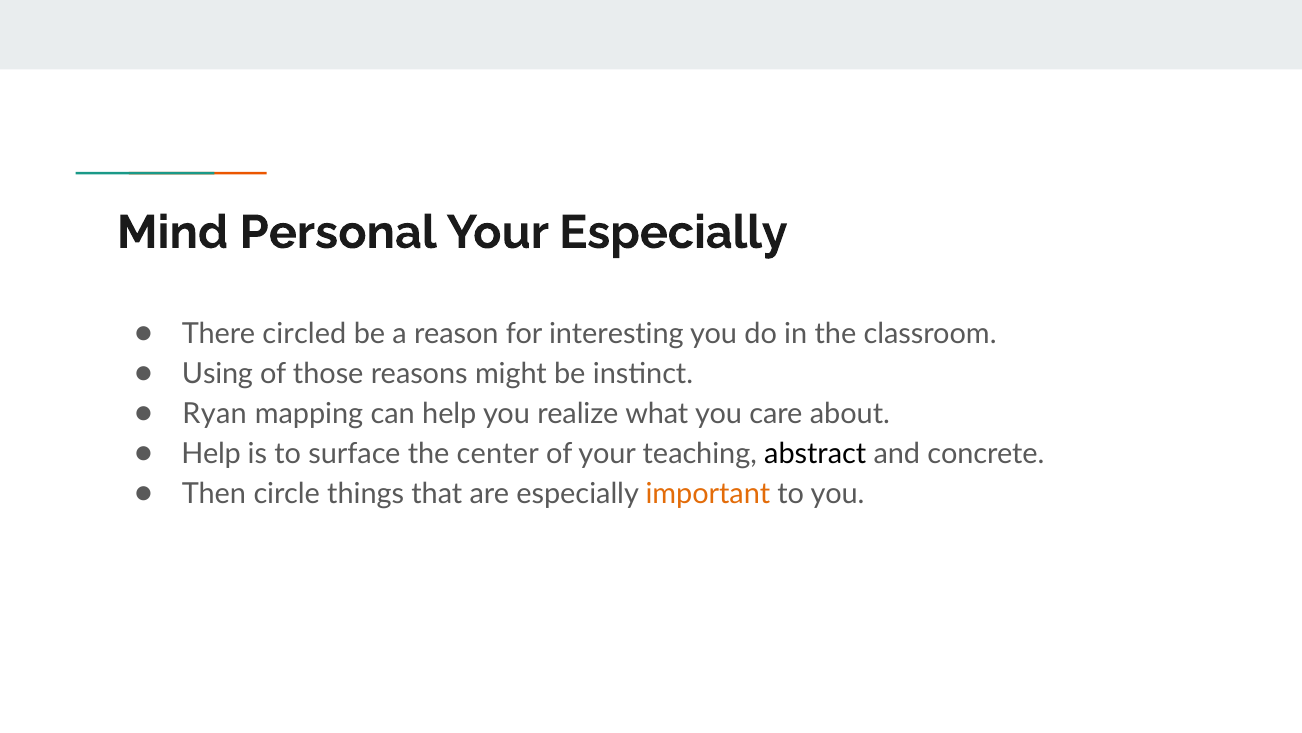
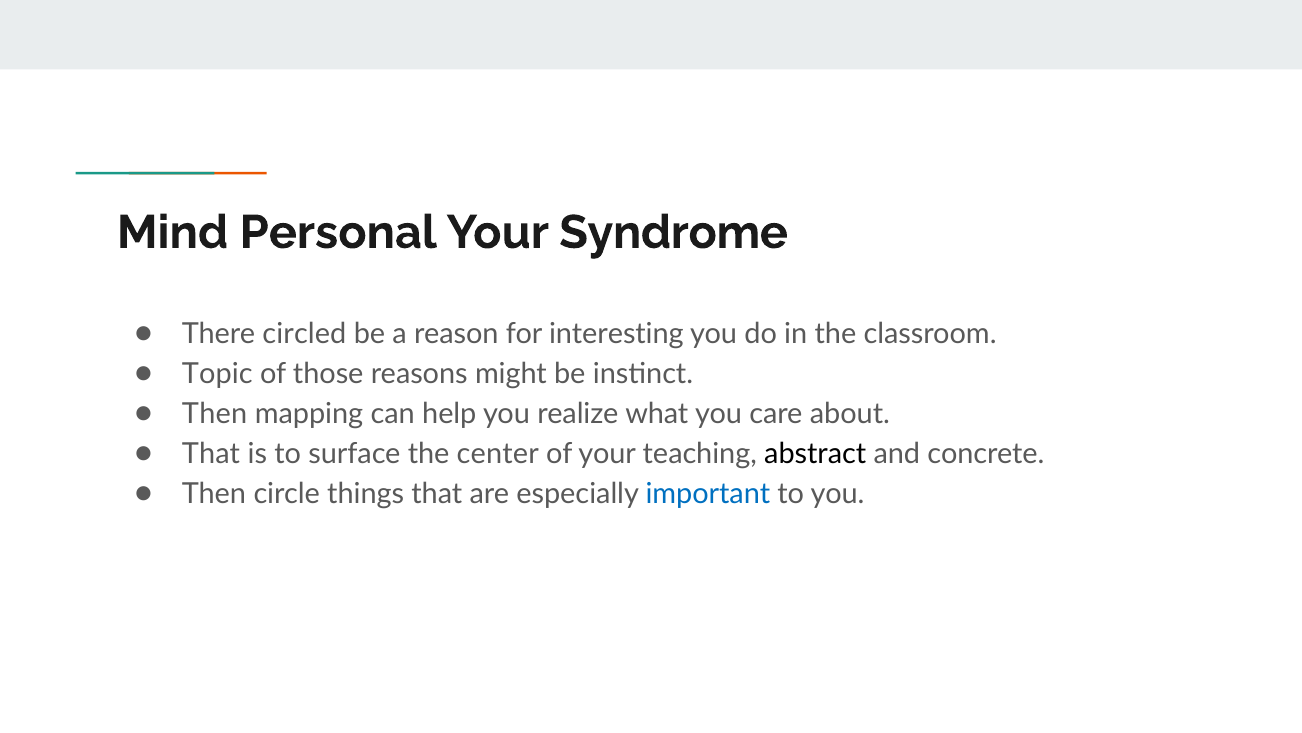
Your Especially: Especially -> Syndrome
Using: Using -> Topic
Ryan at (215, 413): Ryan -> Then
Help at (211, 453): Help -> That
important colour: orange -> blue
